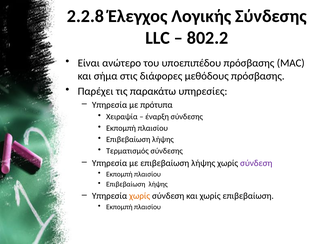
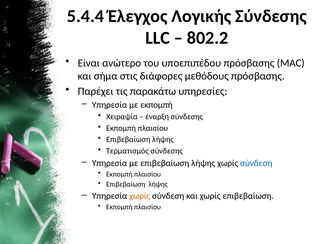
2.2.8: 2.2.8 -> 5.4.4
με πρότυπα: πρότυπα -> εκπομπή
σύνδεση at (256, 163) colour: purple -> blue
